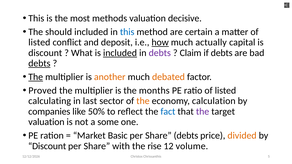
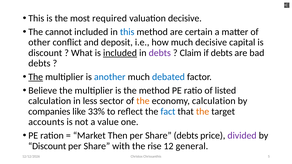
methods: methods -> required
should: should -> cannot
listed at (39, 42): listed -> other
how underline: present -> none
much actually: actually -> decisive
debts at (39, 63) underline: present -> none
another colour: orange -> blue
debated colour: orange -> blue
Proved: Proved -> Believe
the months: months -> method
calculating at (50, 101): calculating -> calculation
last: last -> less
50%: 50% -> 33%
the at (203, 112) colour: purple -> orange
valuation at (46, 122): valuation -> accounts
some: some -> value
Basic: Basic -> Then
divided colour: orange -> purple
volume: volume -> general
